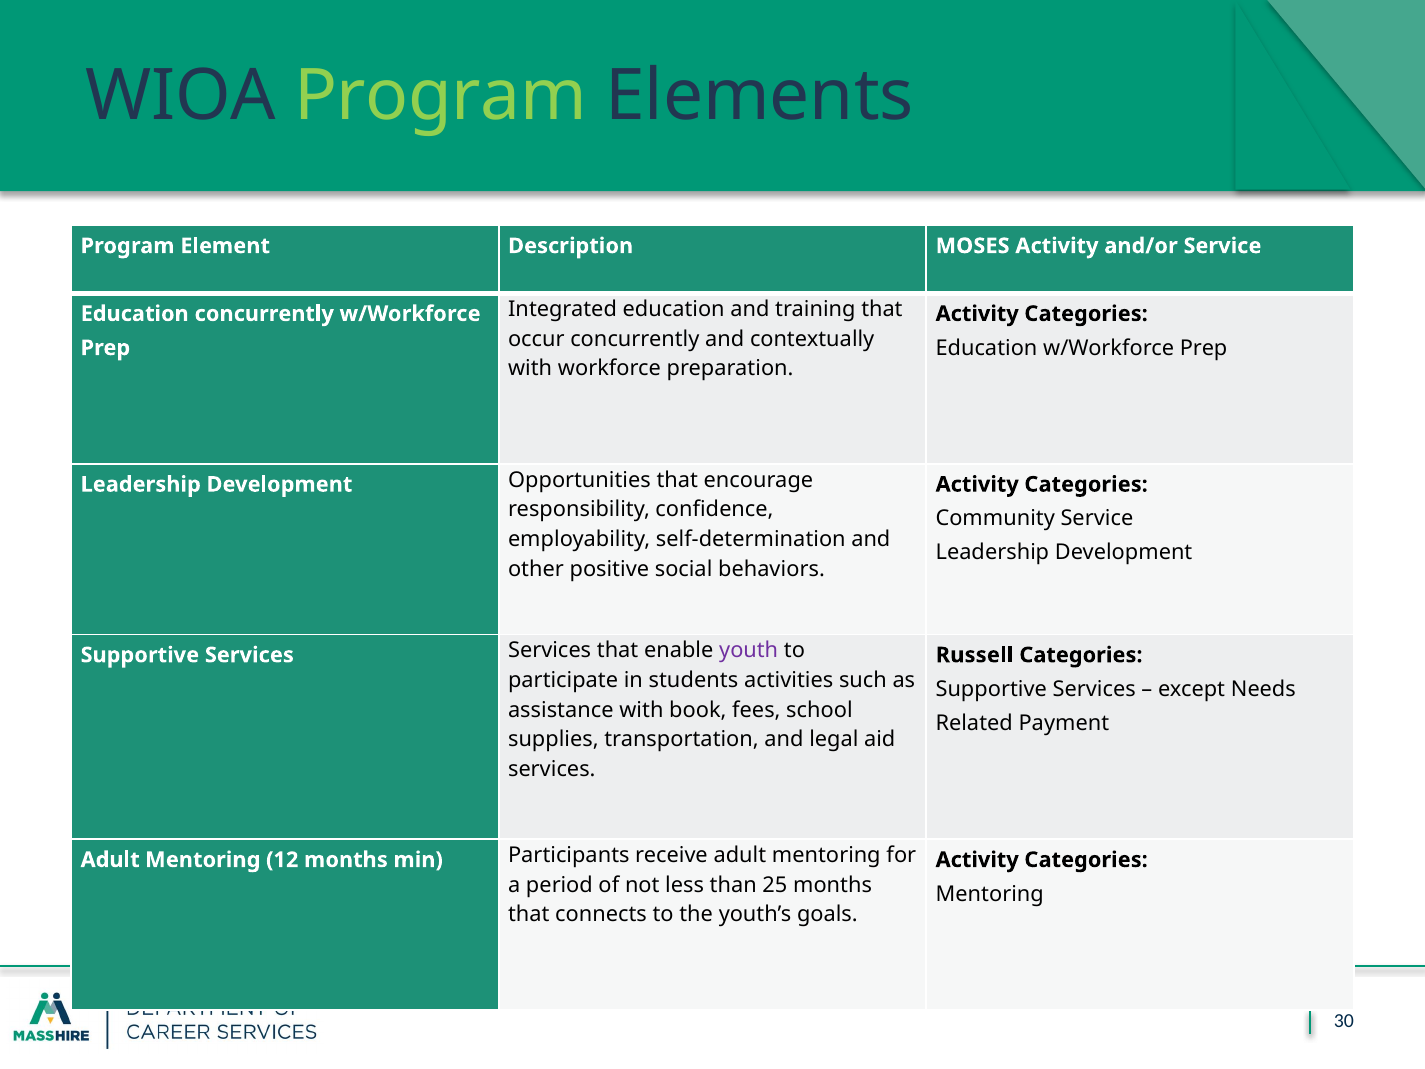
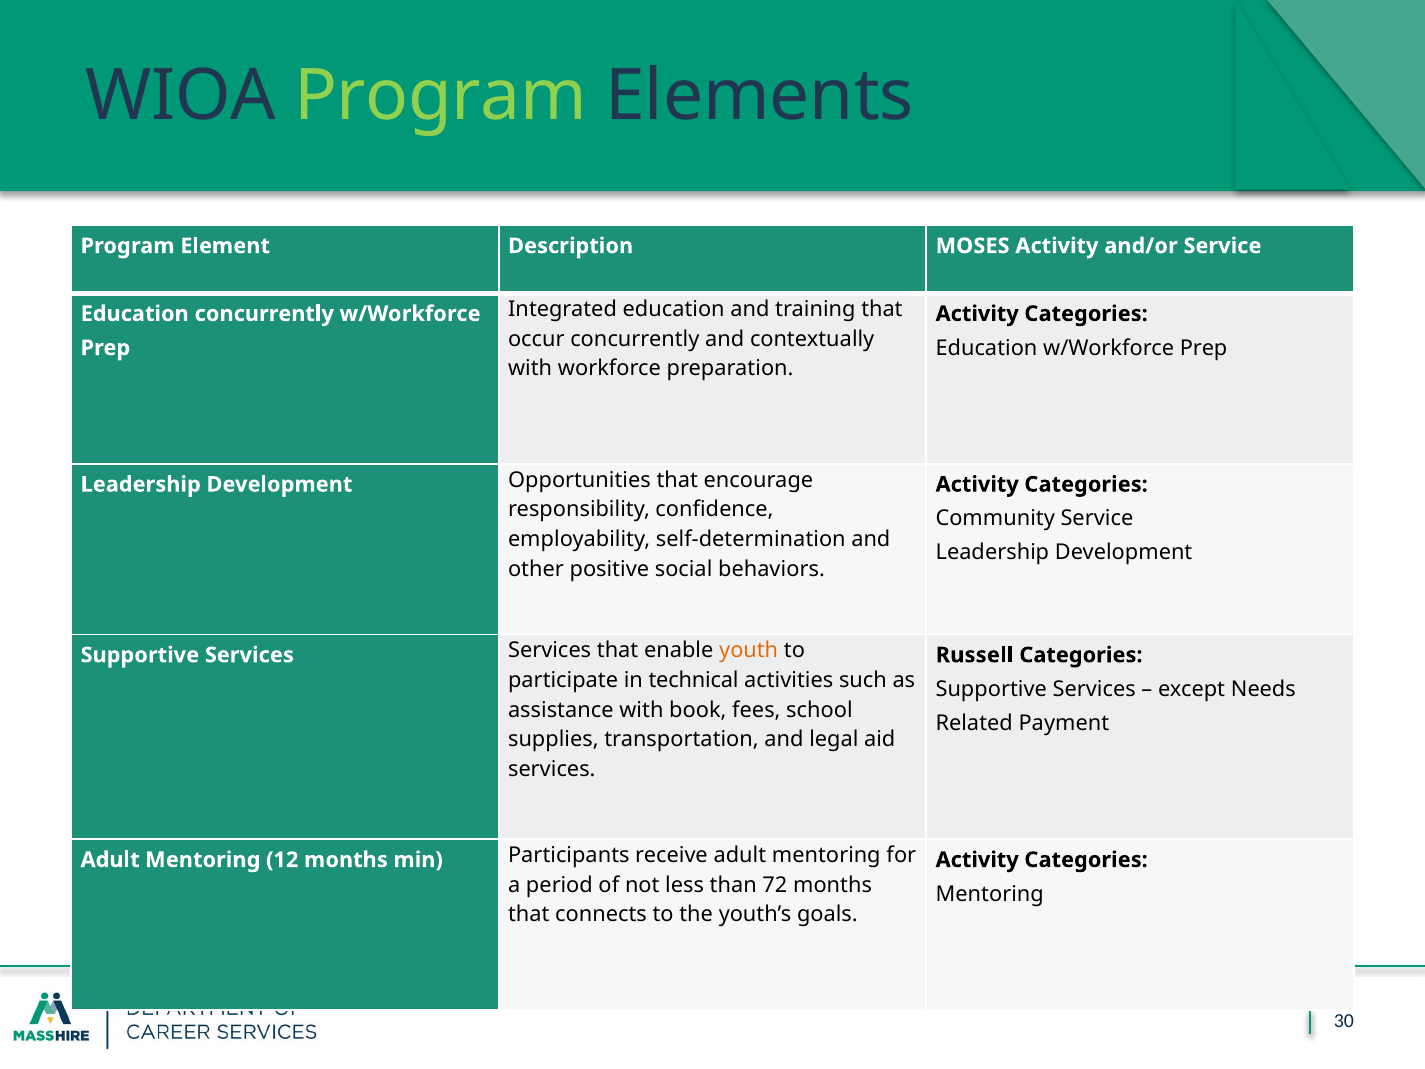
youth colour: purple -> orange
students: students -> technical
25: 25 -> 72
